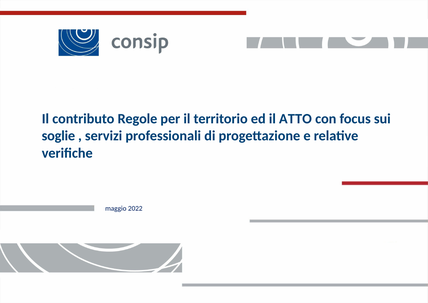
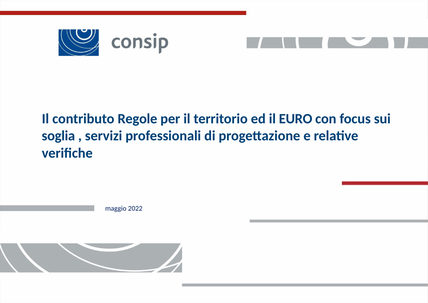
ATTO: ATTO -> EURO
soglie: soglie -> soglia
